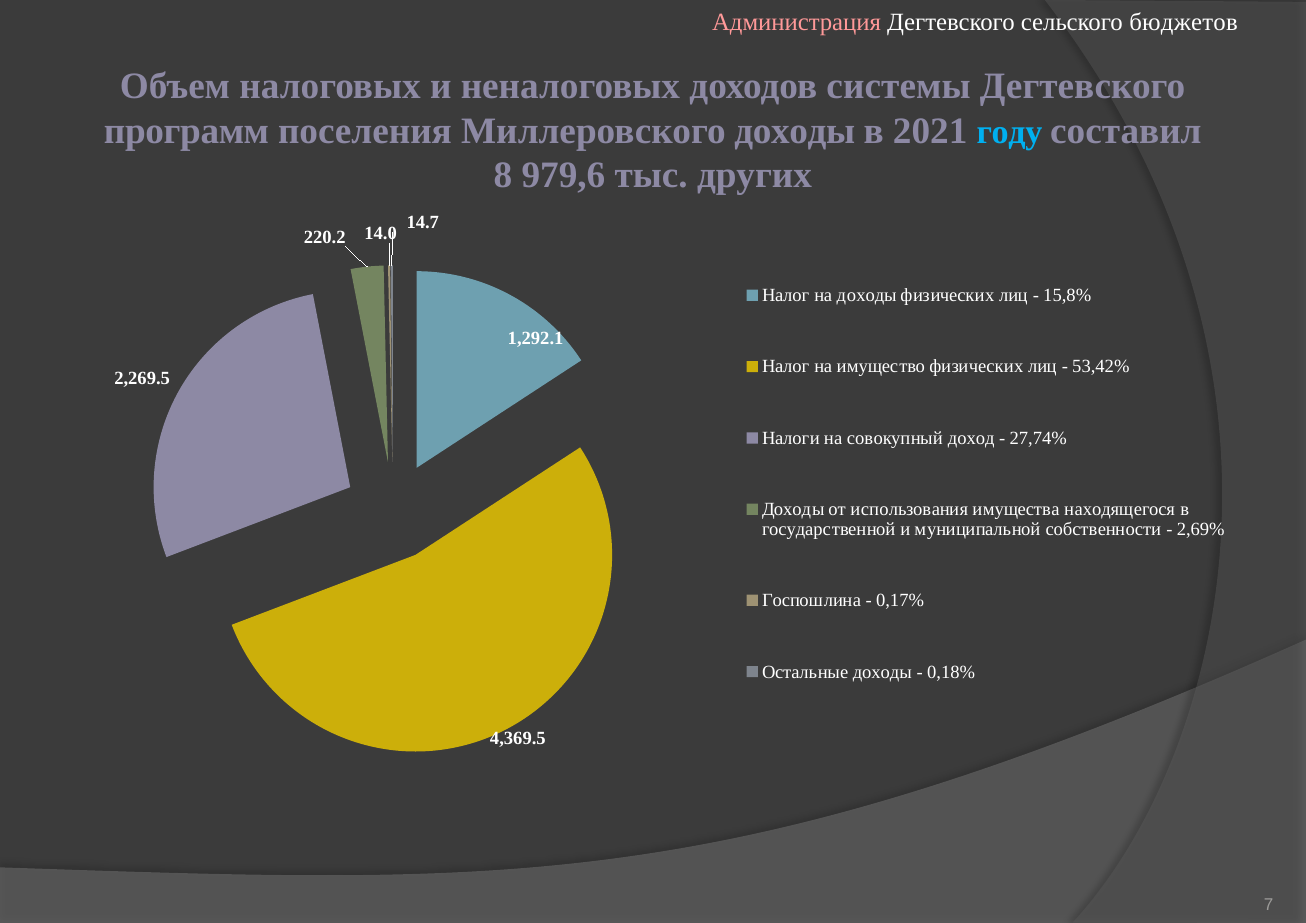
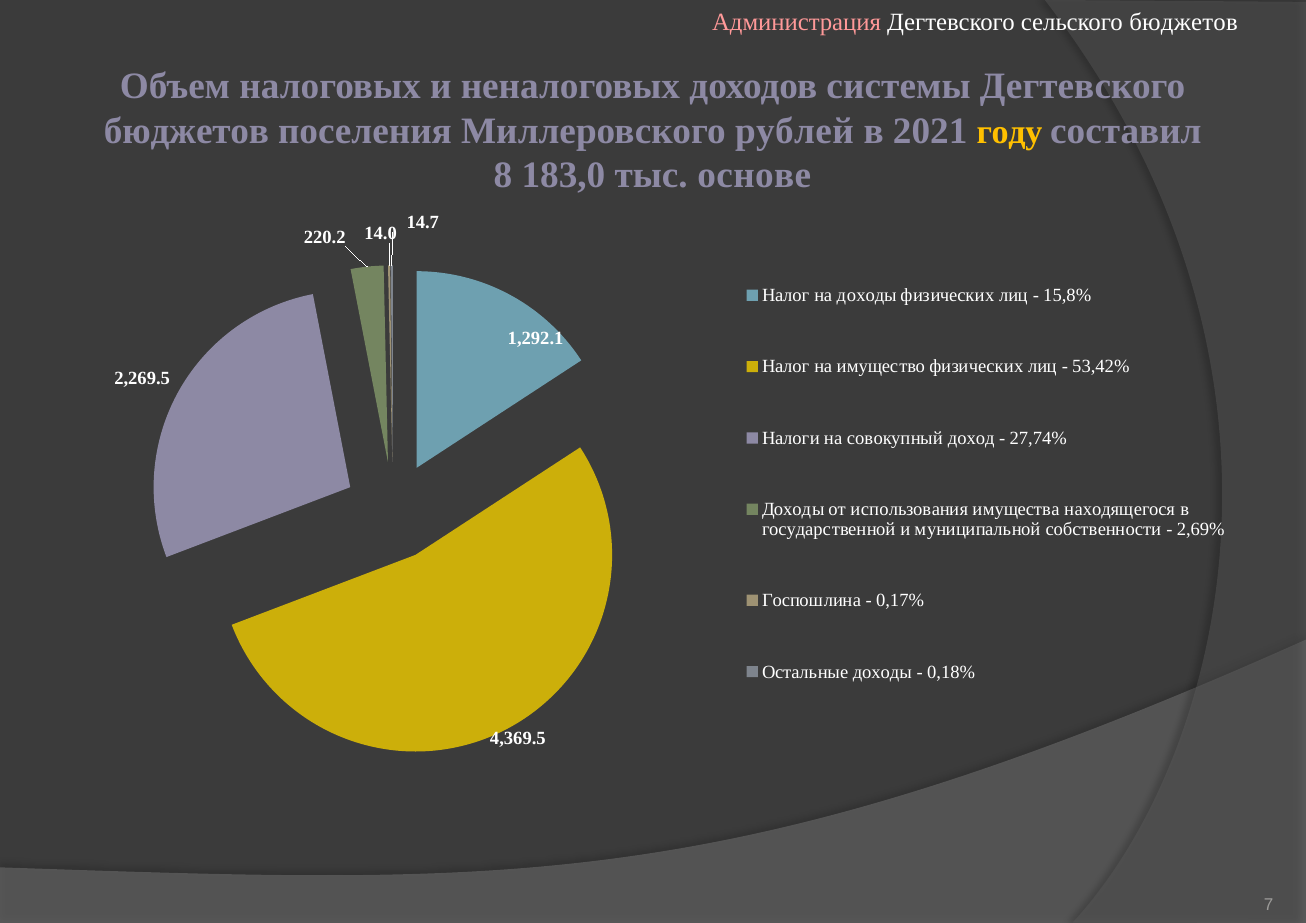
программ at (187, 131): программ -> бюджетов
Миллеровского доходы: доходы -> рублей
году colour: light blue -> yellow
979,6: 979,6 -> 183,0
других: других -> основе
